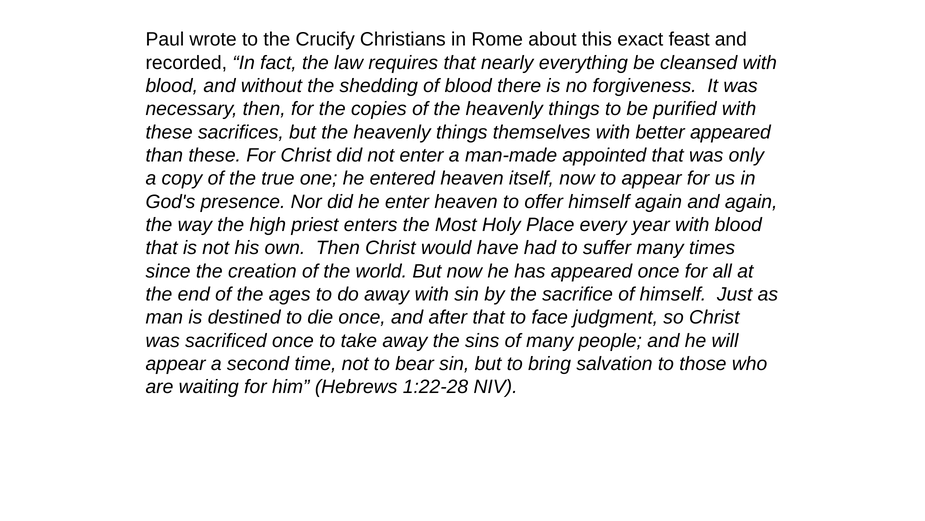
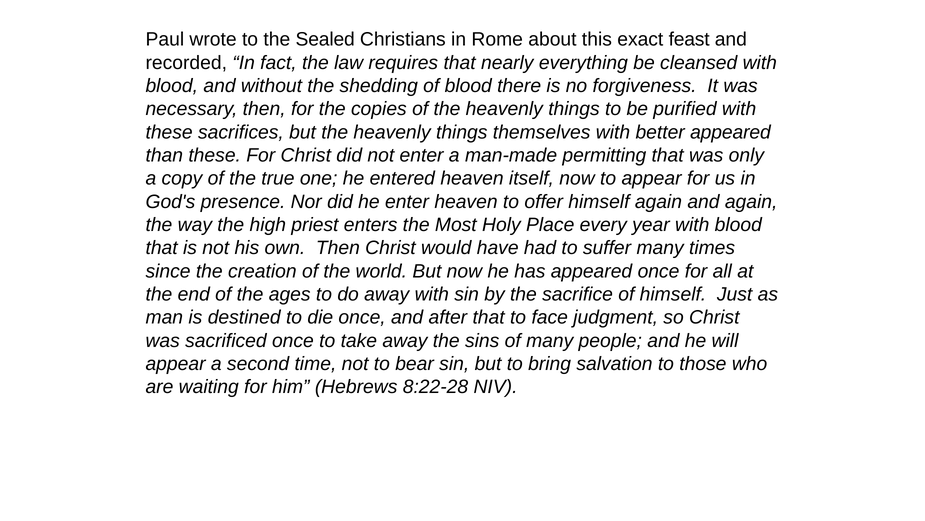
Crucify: Crucify -> Sealed
appointed: appointed -> permitting
1:22-28: 1:22-28 -> 8:22-28
